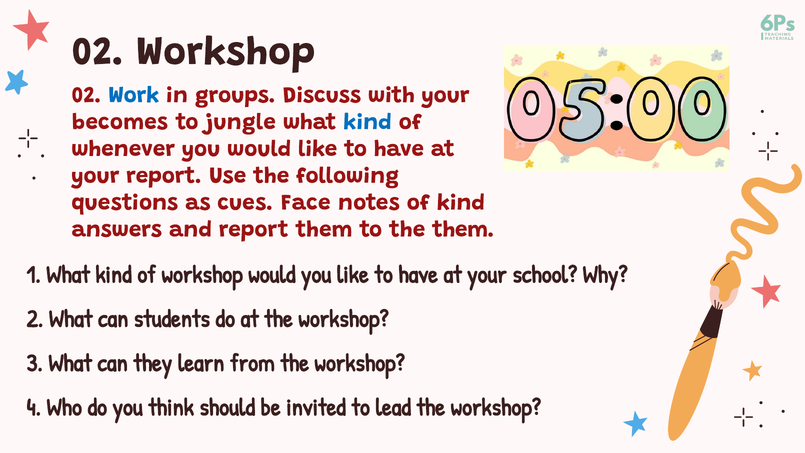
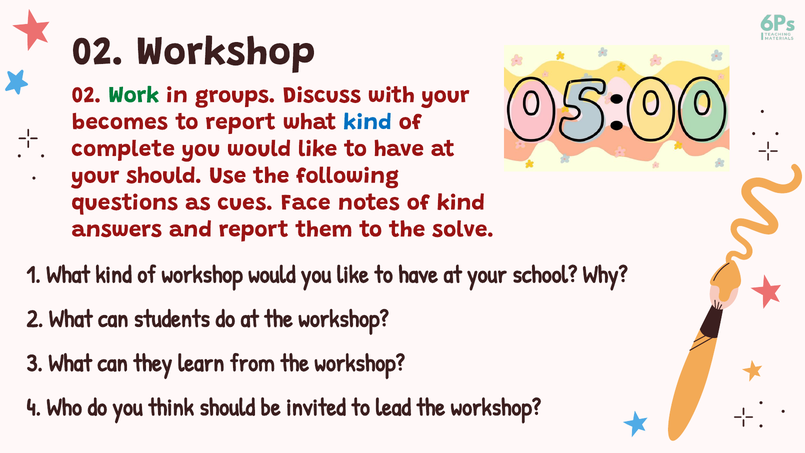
Work colour: blue -> green
to jungle: jungle -> report
whenever: whenever -> complete
your report: report -> should
the them: them -> solve
